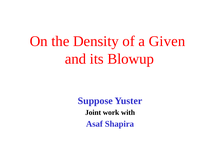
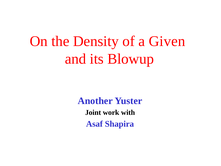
Suppose: Suppose -> Another
